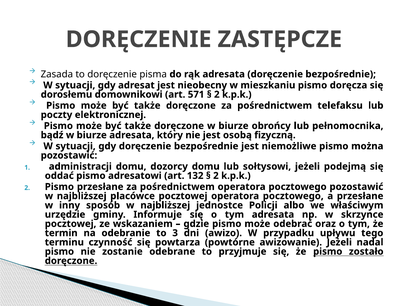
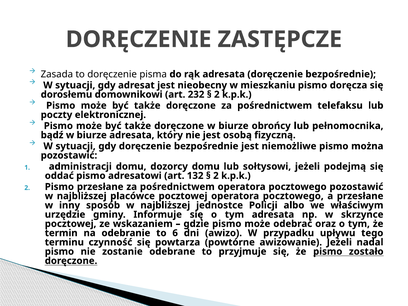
571: 571 -> 232
3: 3 -> 6
